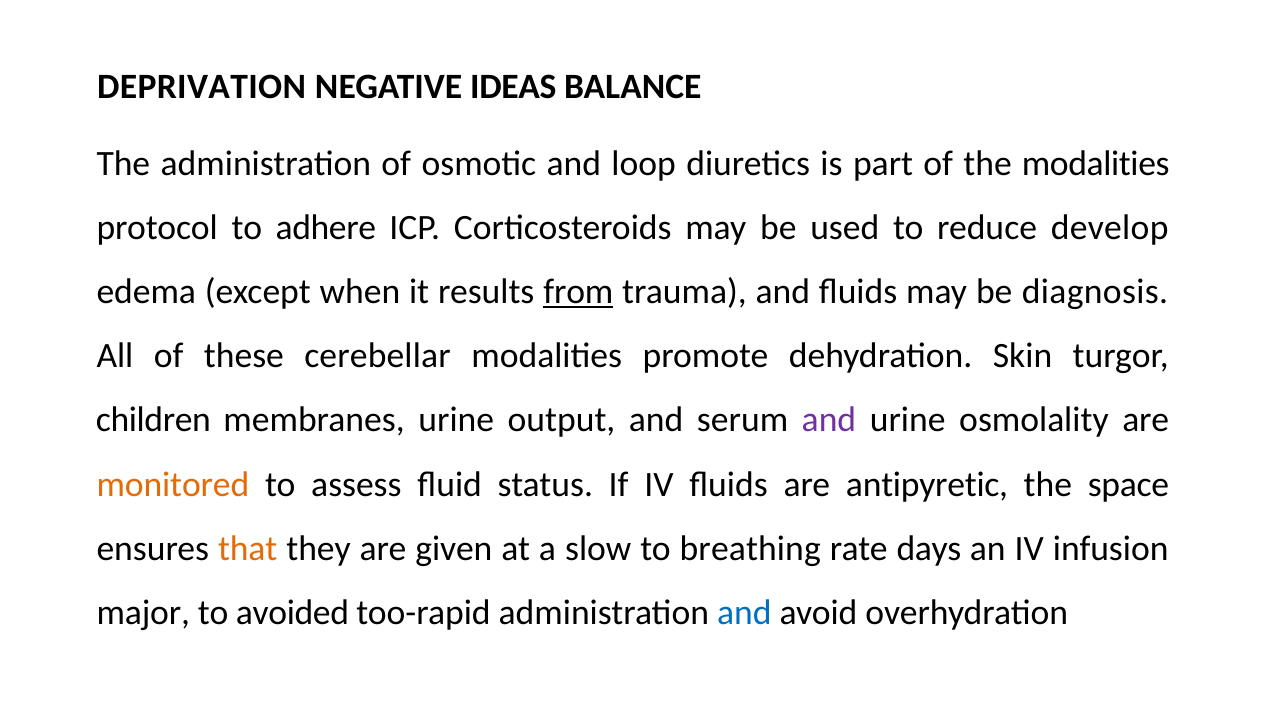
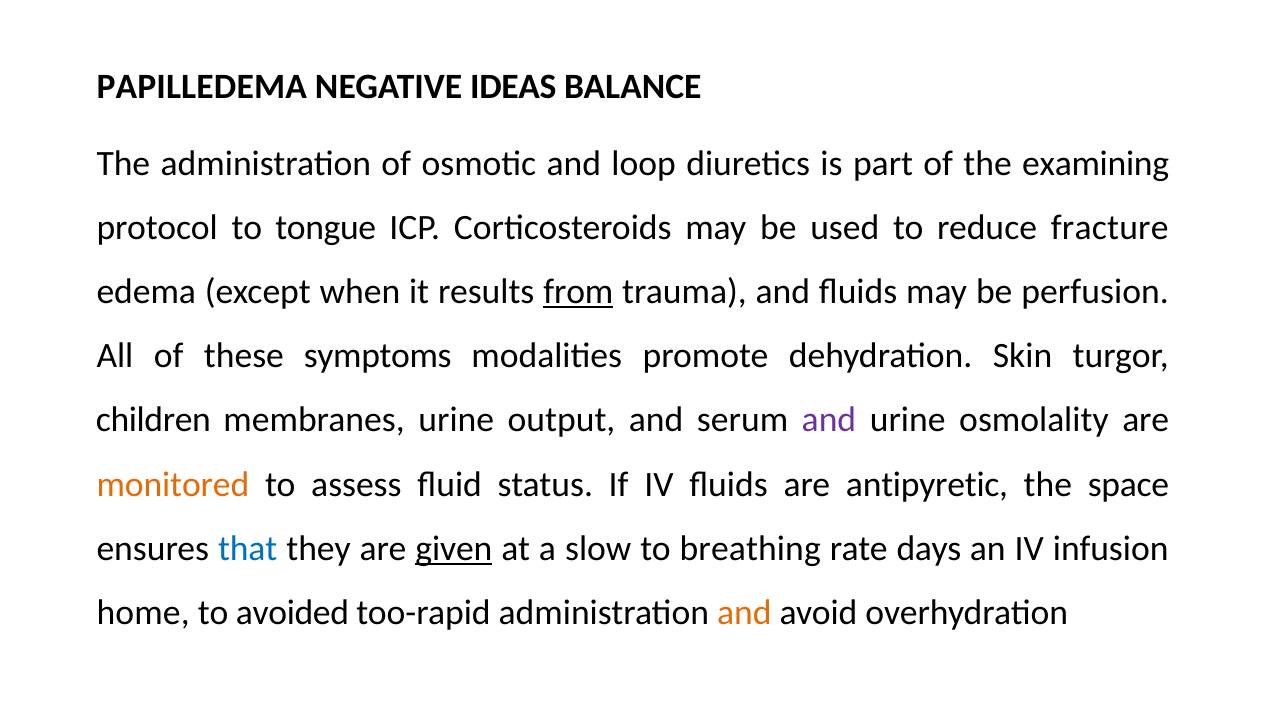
DEPRIVATION: DEPRIVATION -> PAPILLEDEMA
the modalities: modalities -> examining
adhere: adhere -> tongue
develop: develop -> fracture
diagnosis: diagnosis -> perfusion
cerebellar: cerebellar -> symptoms
that colour: orange -> blue
given underline: none -> present
major: major -> home
and at (744, 613) colour: blue -> orange
